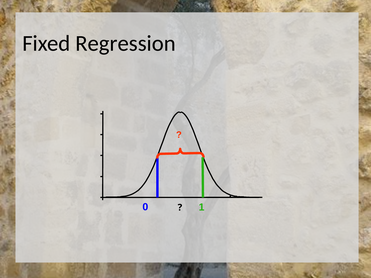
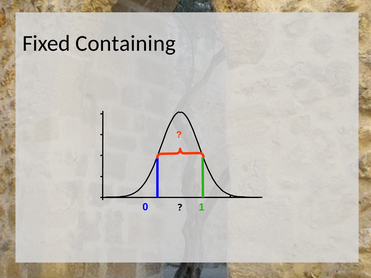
Regression: Regression -> Containing
